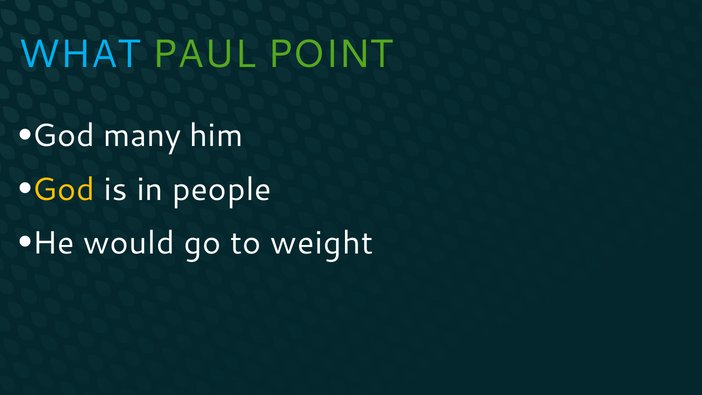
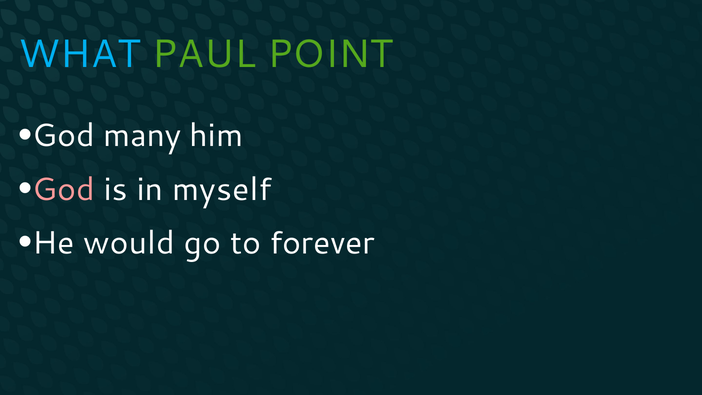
God at (64, 189) colour: yellow -> pink
people: people -> myself
weight: weight -> forever
